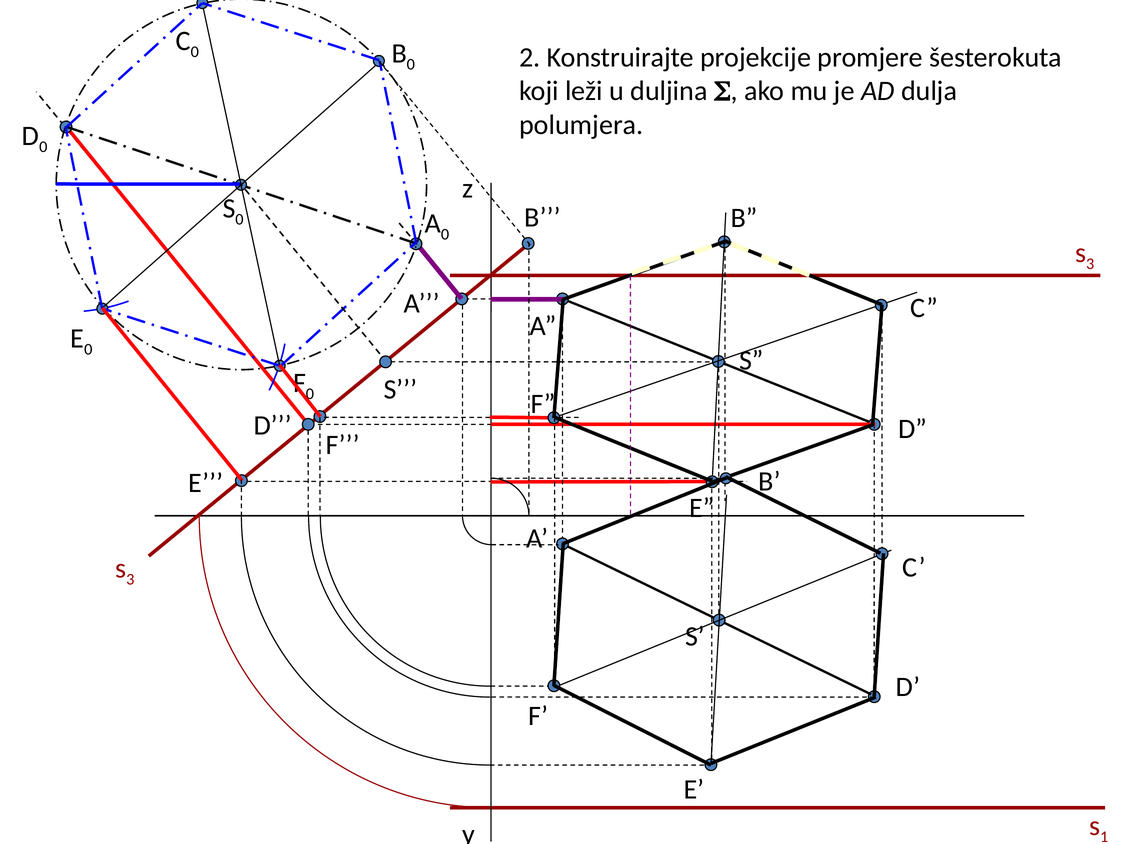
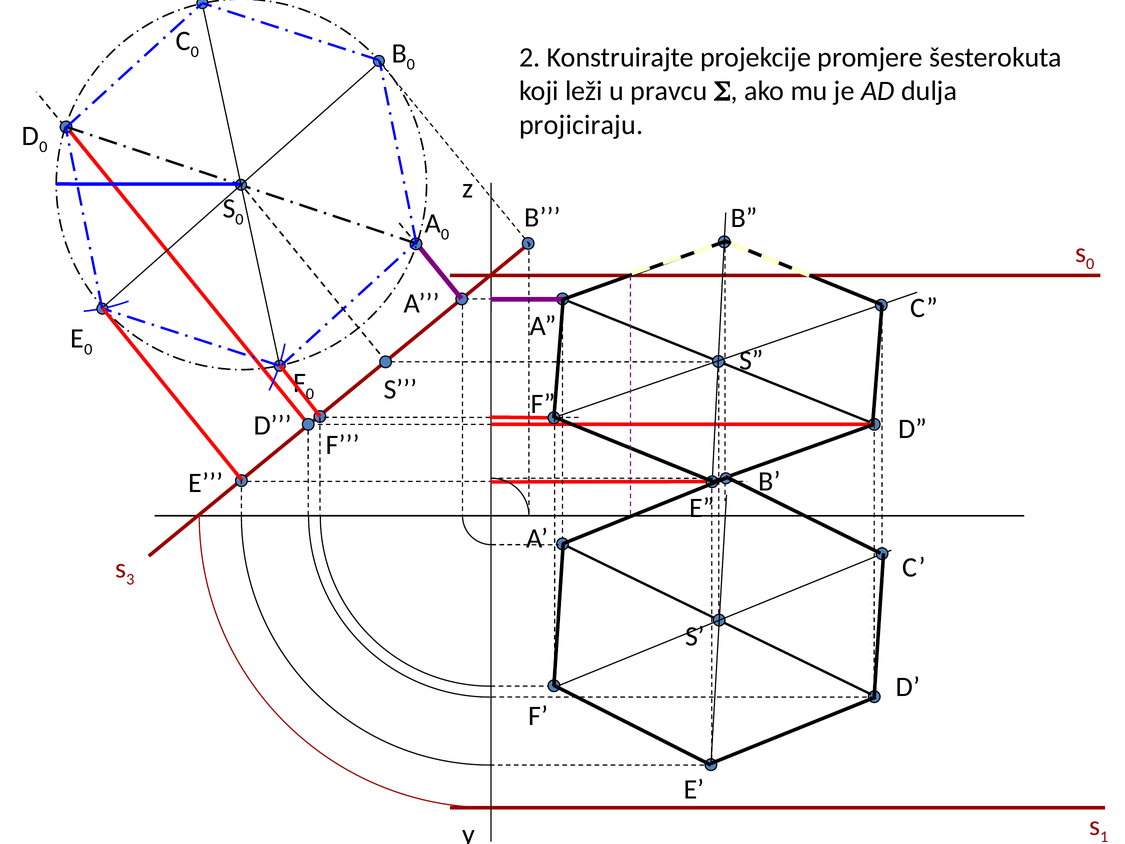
duljina: duljina -> pravcu
polumjera: polumjera -> projiciraju
3 at (1090, 264): 3 -> 0
